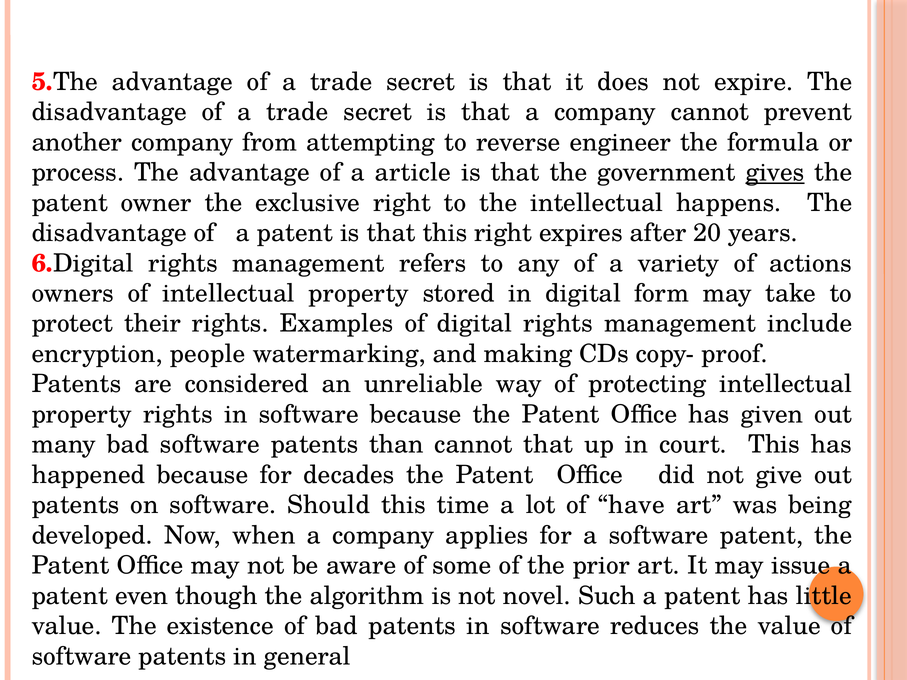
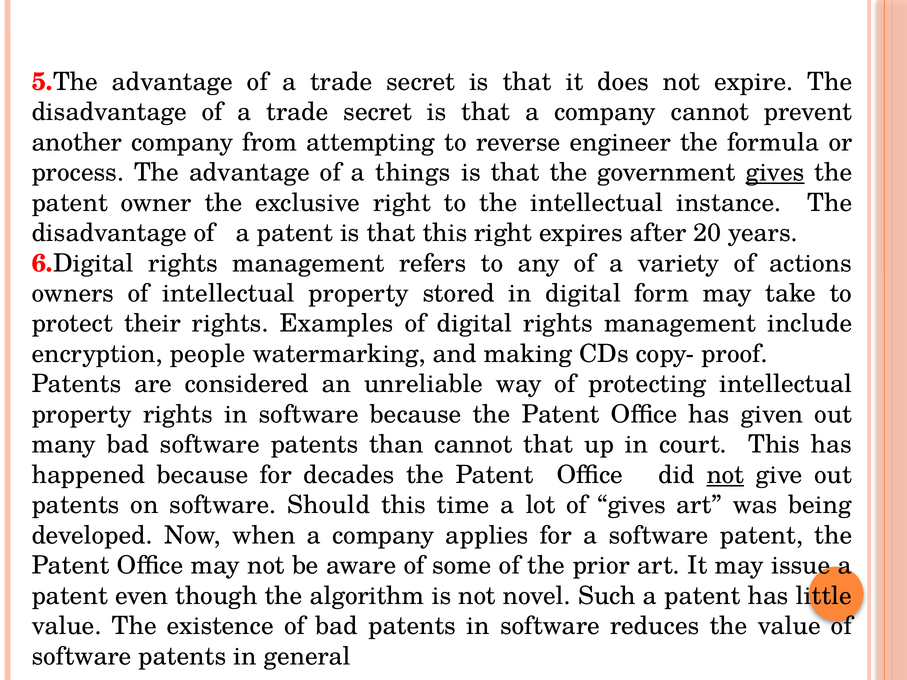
article: article -> things
happens: happens -> instance
not at (725, 475) underline: none -> present
of have: have -> gives
